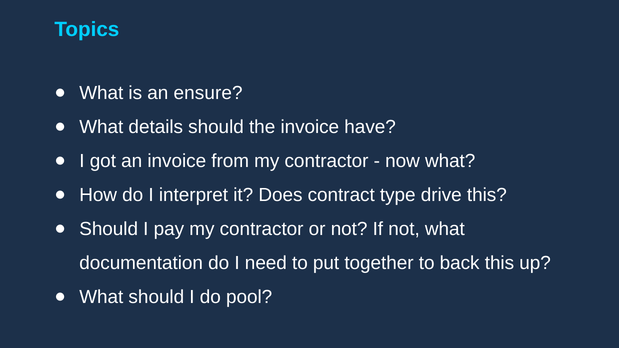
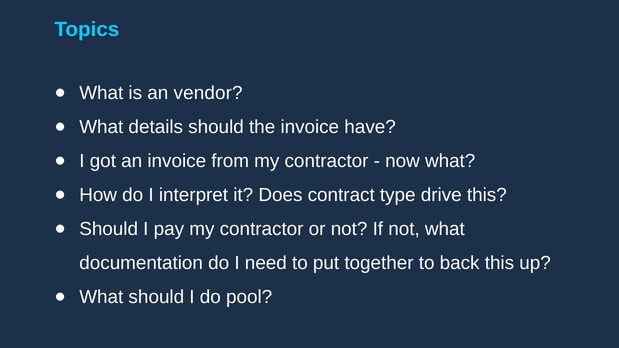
ensure: ensure -> vendor
